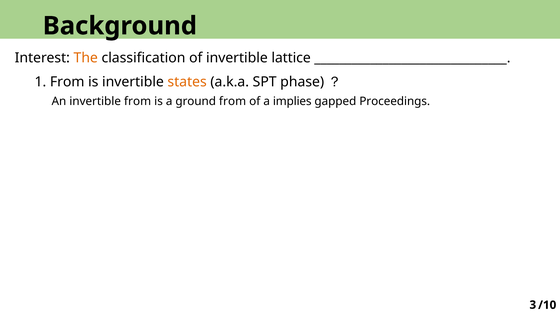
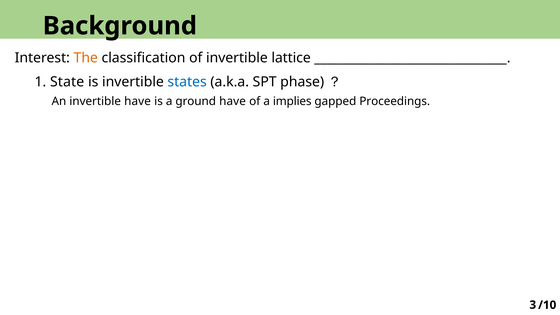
1 From: From -> State
states colour: orange -> blue
invertible from: from -> have
ground from: from -> have
